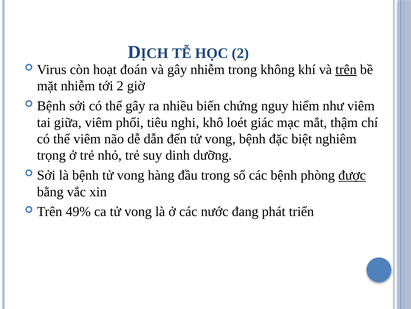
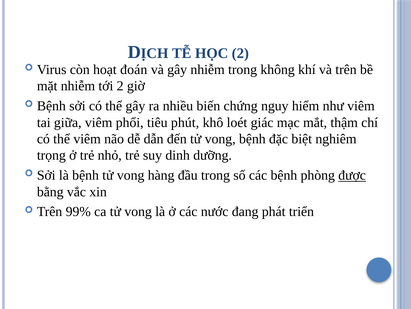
trên at (346, 69) underline: present -> none
nghi: nghi -> phút
49%: 49% -> 99%
